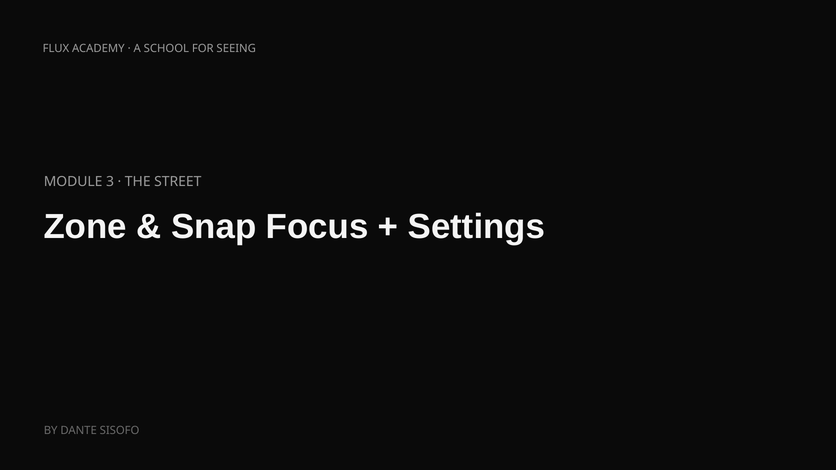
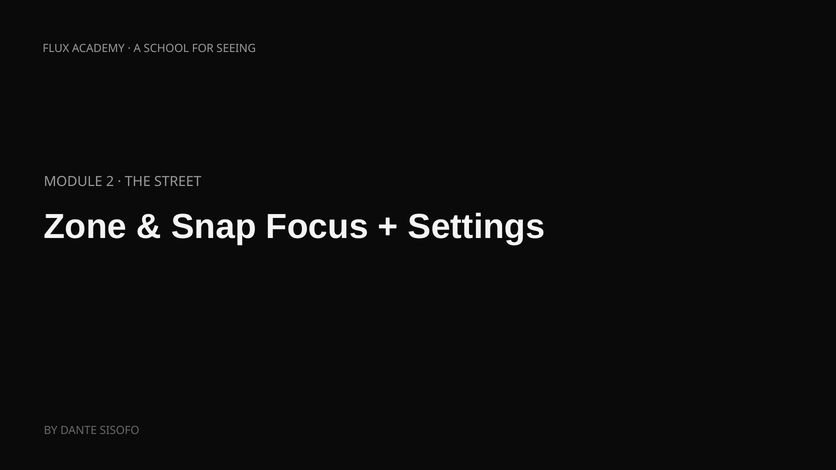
3: 3 -> 2
